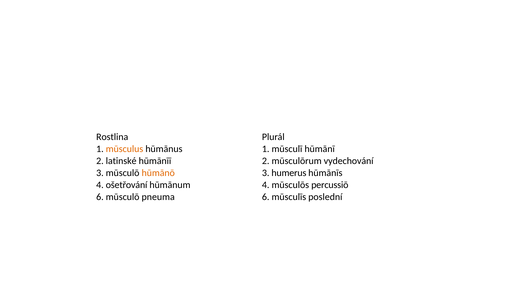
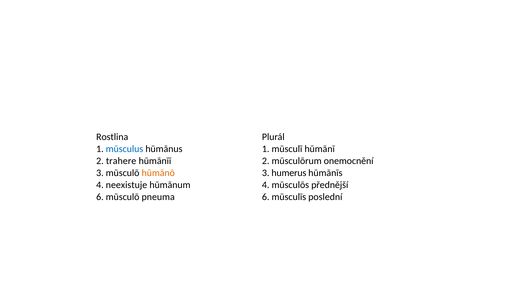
mūsculus colour: orange -> blue
latinské: latinské -> trahere
vydechování: vydechování -> onemocnění
ošetřování: ošetřování -> neexistuje
percussiō: percussiō -> přednější
